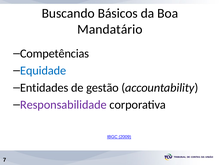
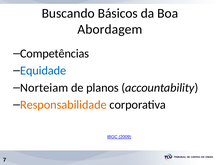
Mandatário: Mandatário -> Abordagem
Entidades: Entidades -> Norteiam
gestão: gestão -> planos
Responsabilidade colour: purple -> orange
